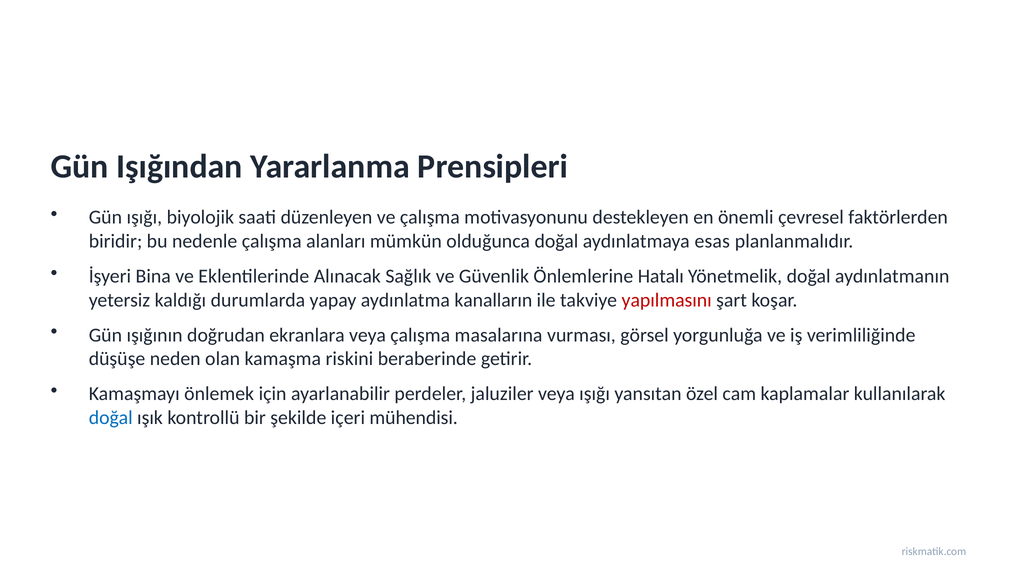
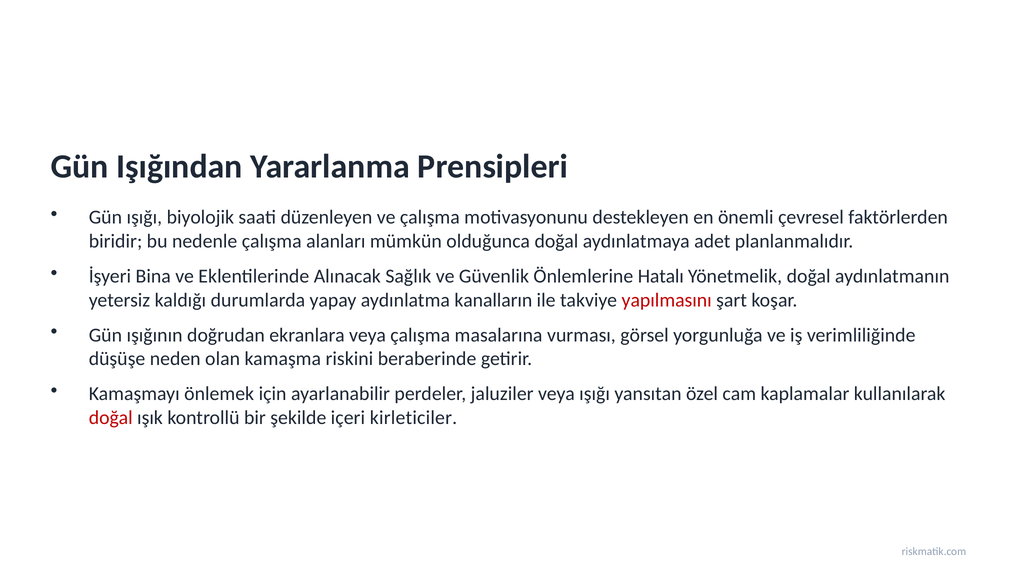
esas: esas -> adet
doğal at (111, 418) colour: blue -> red
mühendisi: mühendisi -> kirleticiler
